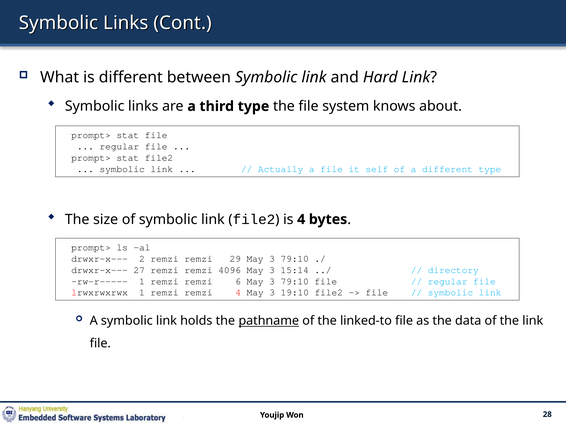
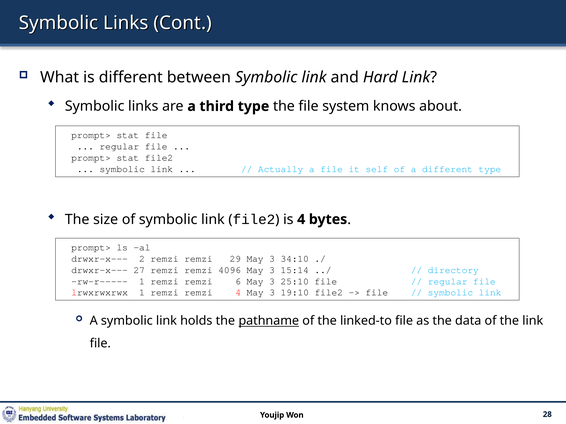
29 May 3 79:10: 79:10 -> 34:10
6 May 3 79:10: 79:10 -> 25:10
